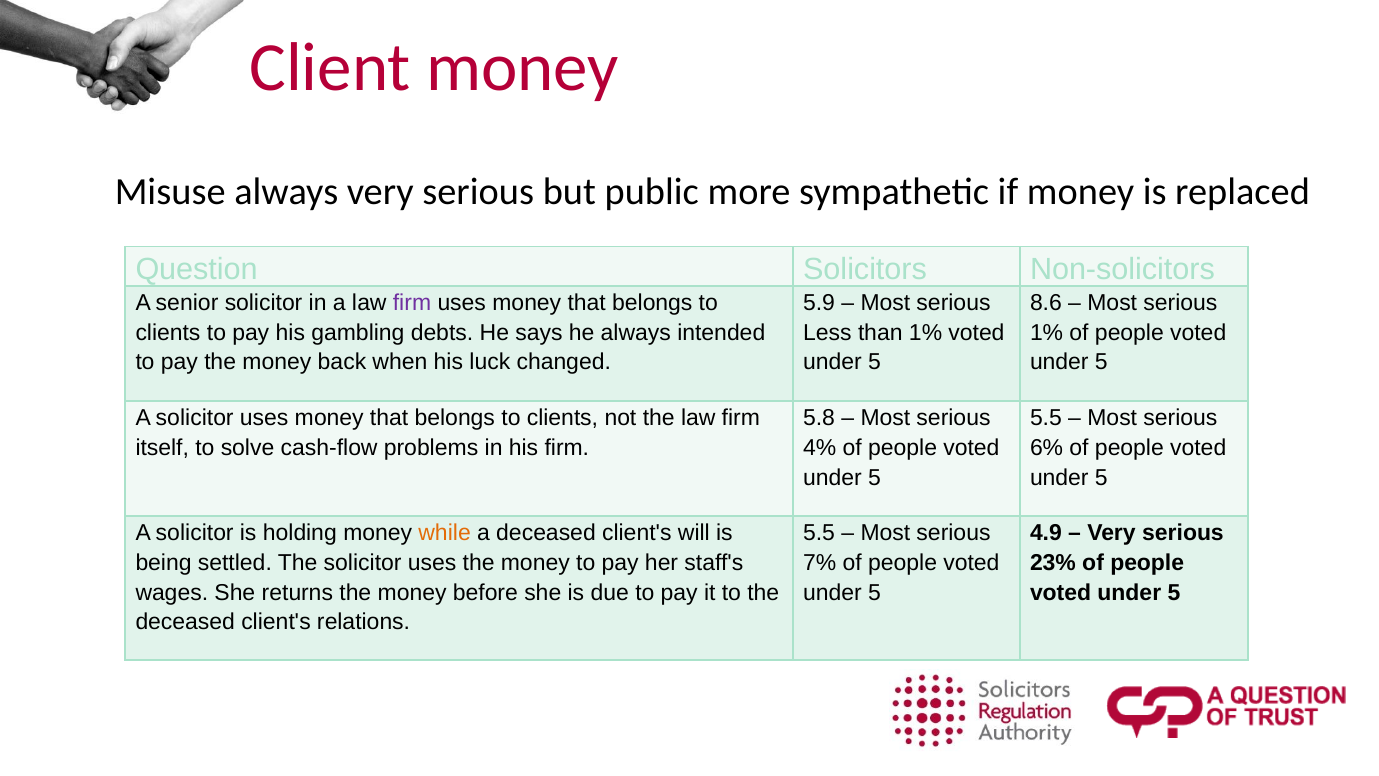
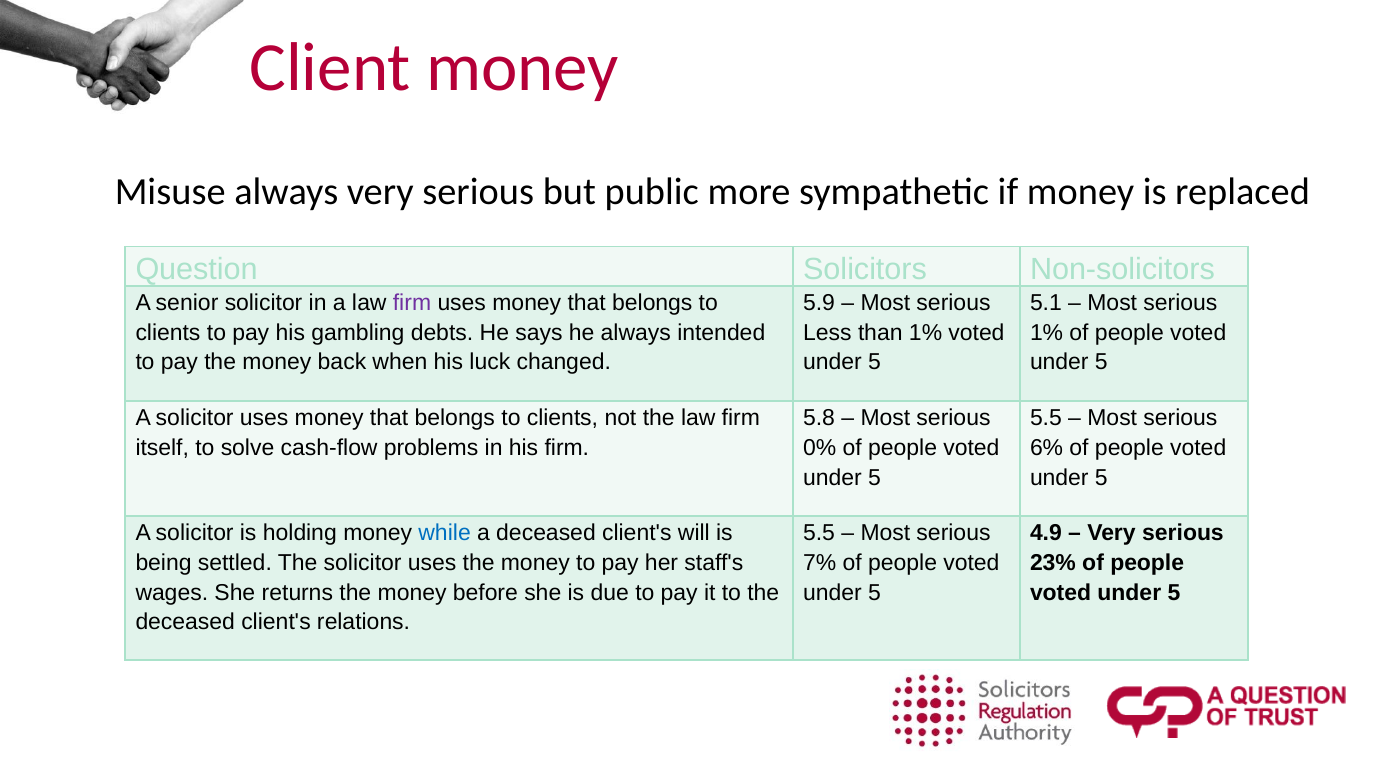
8.6: 8.6 -> 5.1
4%: 4% -> 0%
while colour: orange -> blue
